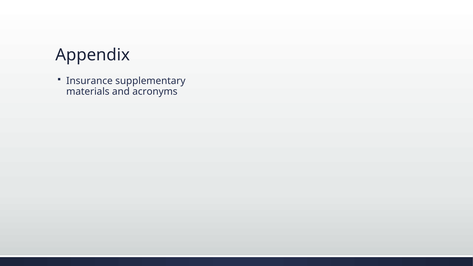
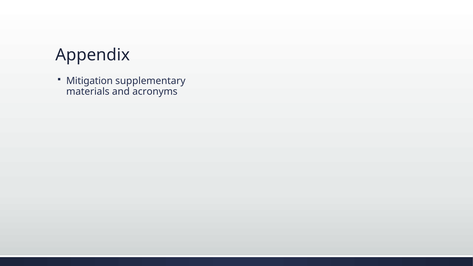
Insurance: Insurance -> Mitigation
